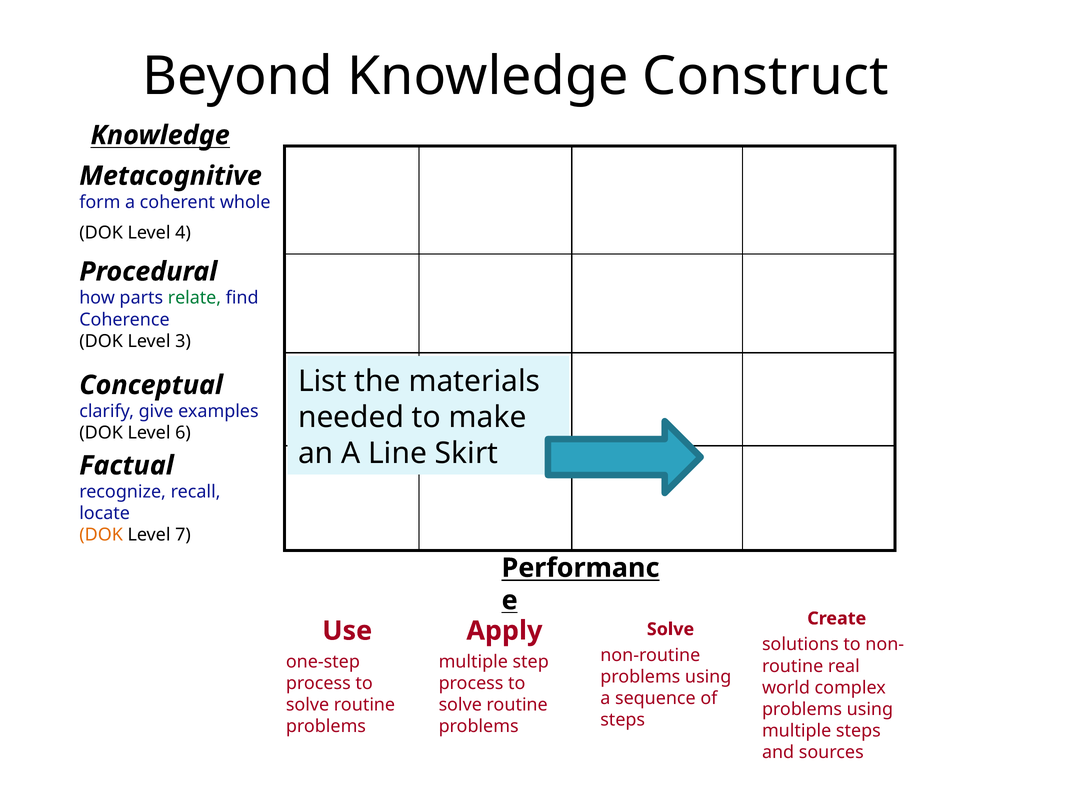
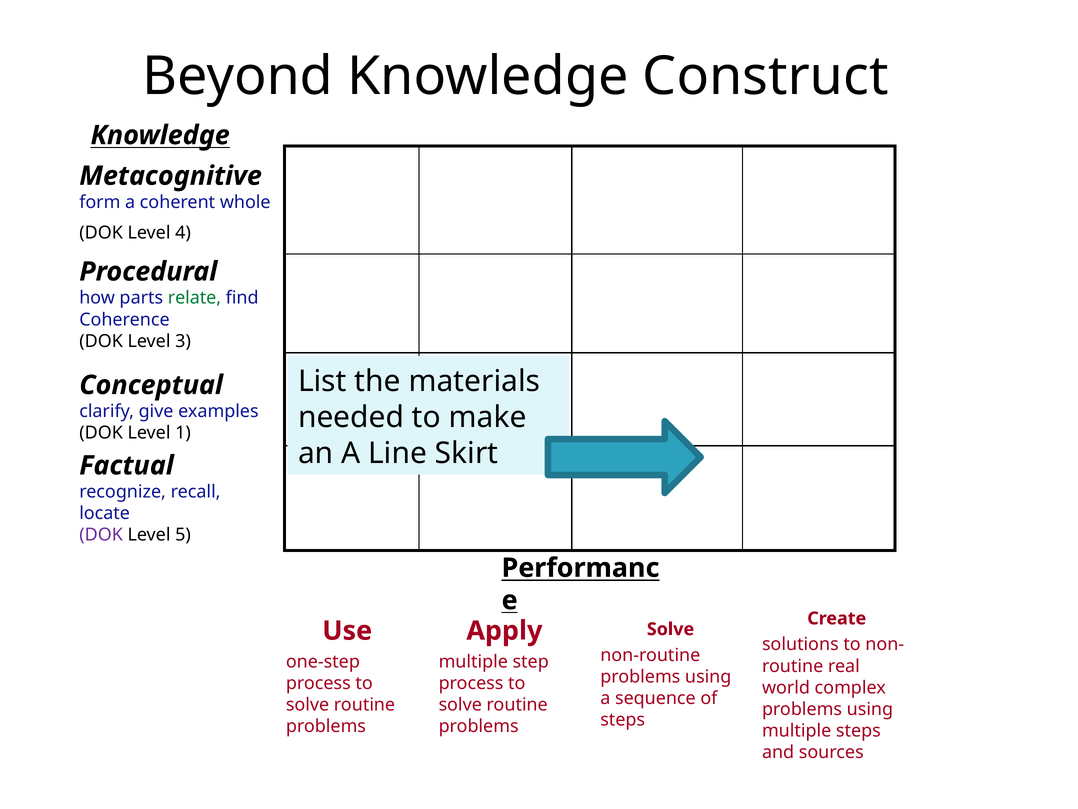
6: 6 -> 1
DOK at (101, 535) colour: orange -> purple
7: 7 -> 5
